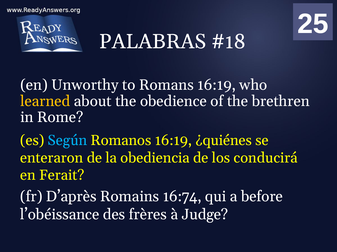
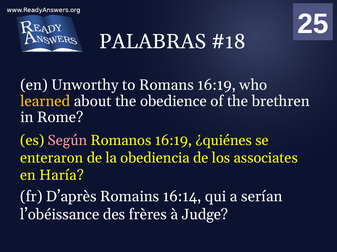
Según colour: light blue -> pink
conducirá: conducirá -> associates
Ferait: Ferait -> Haría
16:74: 16:74 -> 16:14
before: before -> serían
